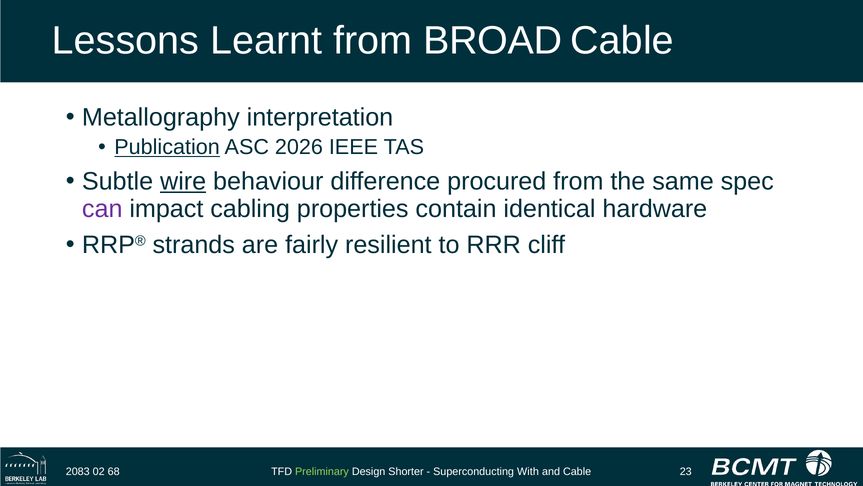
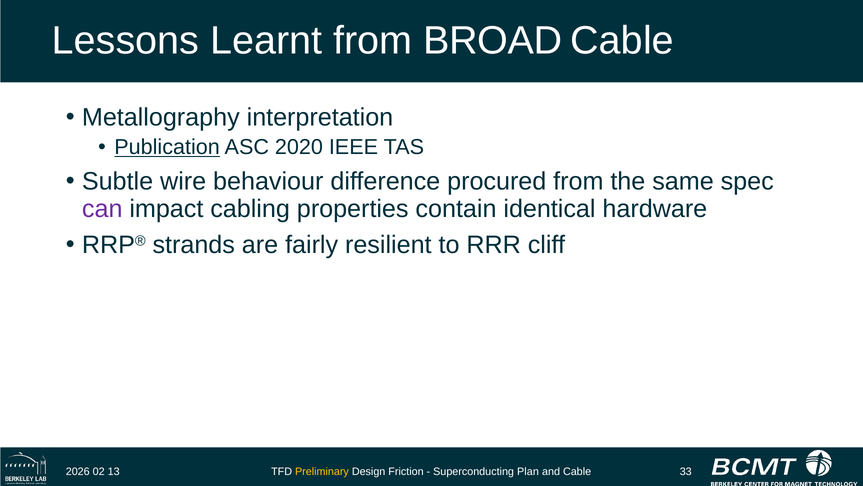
2026: 2026 -> 2020
wire underline: present -> none
2083: 2083 -> 2026
68: 68 -> 13
Preliminary colour: light green -> yellow
Shorter: Shorter -> Friction
With: With -> Plan
23: 23 -> 33
